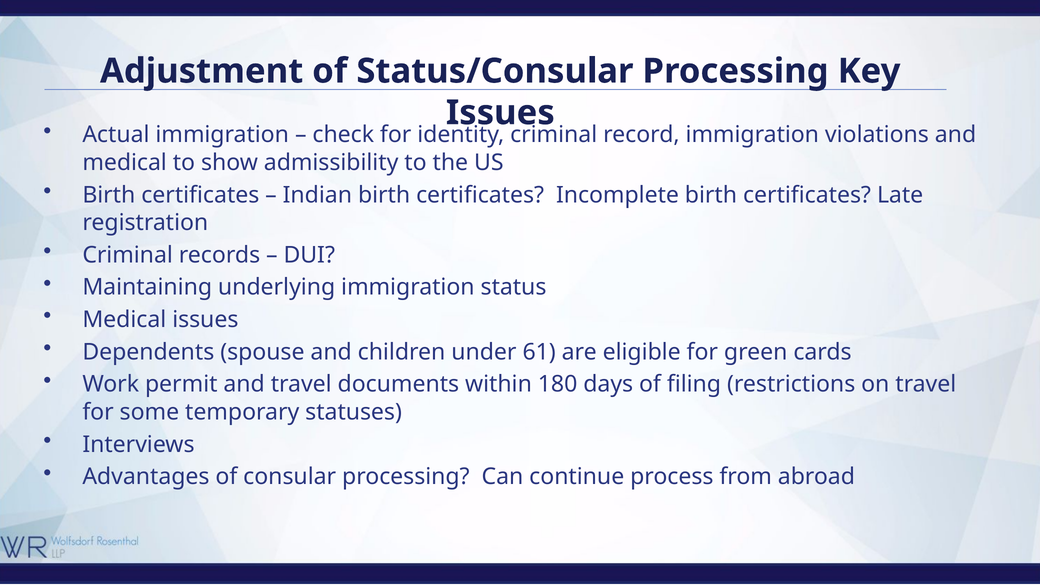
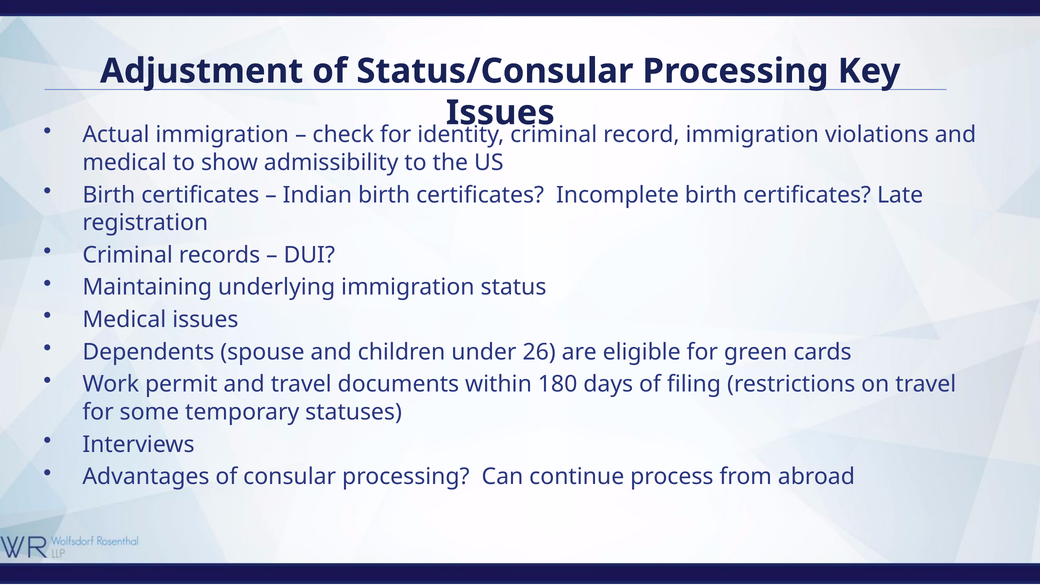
61: 61 -> 26
